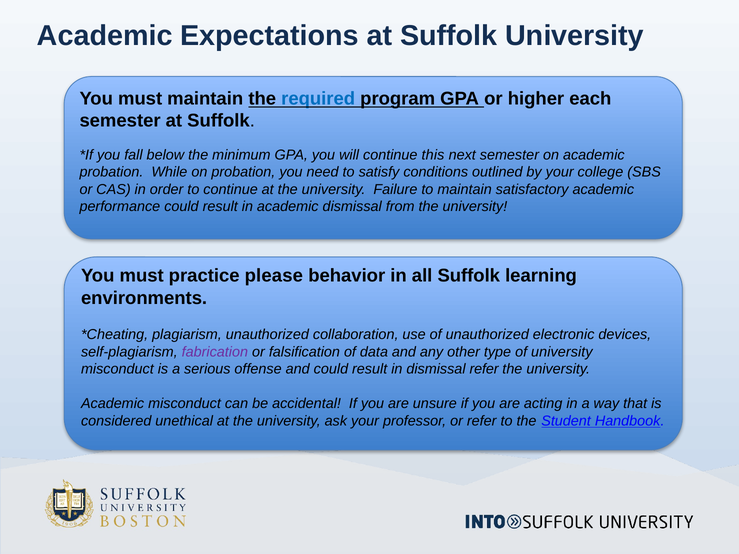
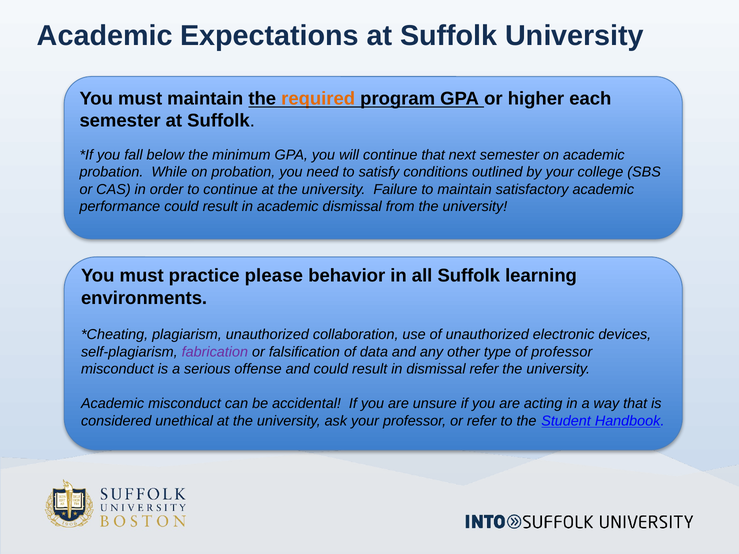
required colour: blue -> orange
continue this: this -> that
of university: university -> professor
